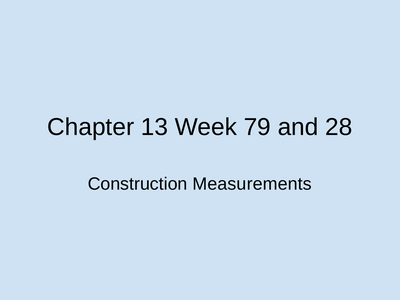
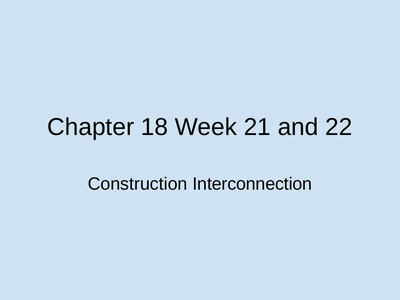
13: 13 -> 18
79: 79 -> 21
28: 28 -> 22
Measurements: Measurements -> Interconnection
